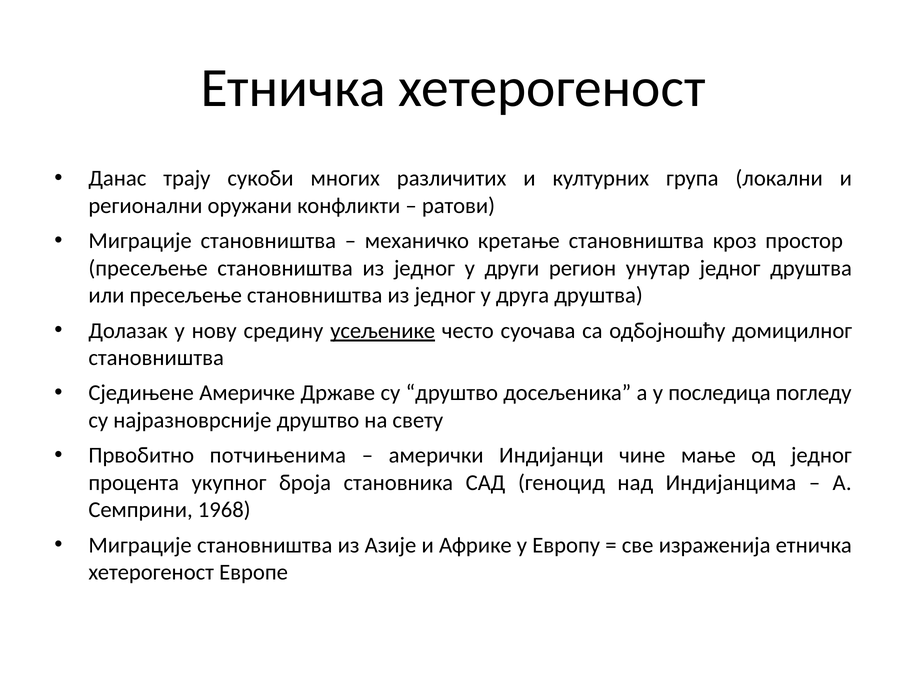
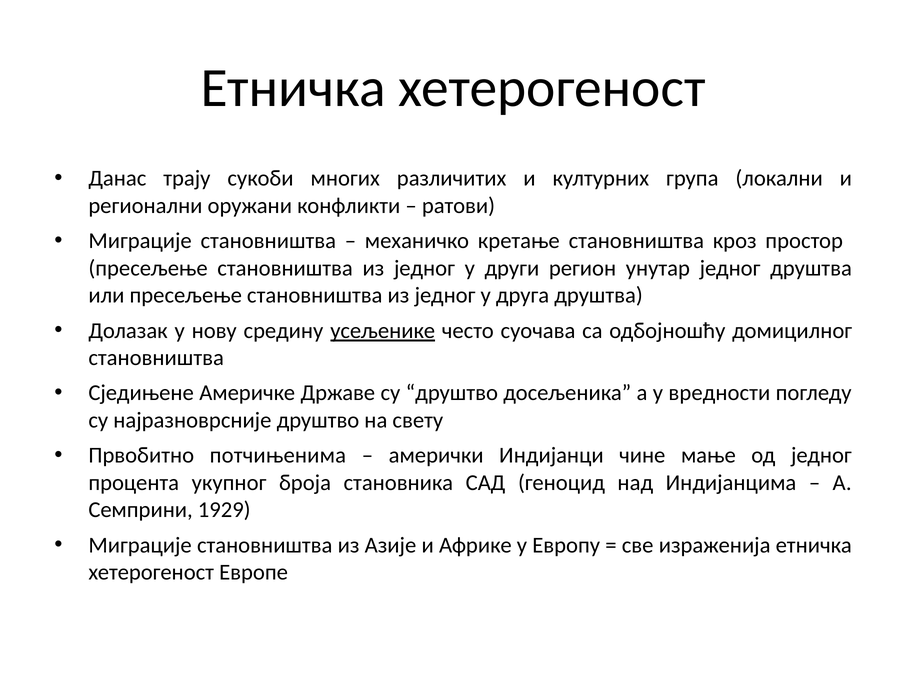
последица: последица -> вредности
1968: 1968 -> 1929
